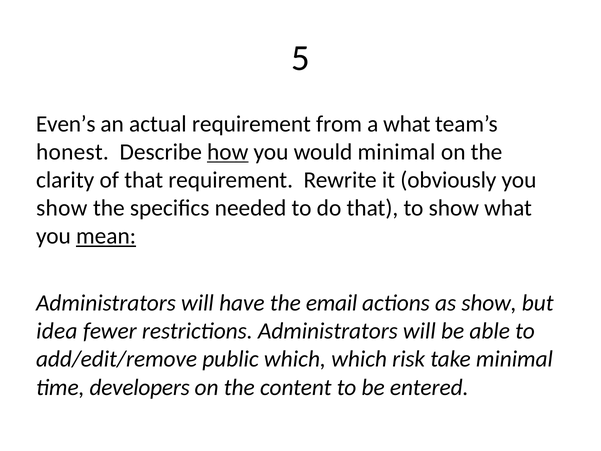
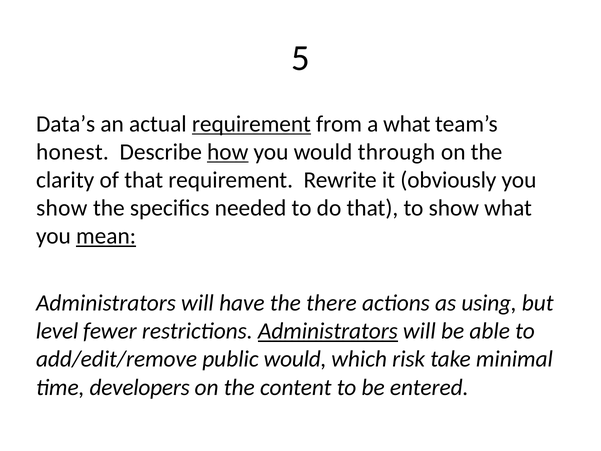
Even’s: Even’s -> Data’s
requirement at (251, 124) underline: none -> present
would minimal: minimal -> through
email: email -> there
as show: show -> using
idea: idea -> level
Administrators at (328, 331) underline: none -> present
public which: which -> would
